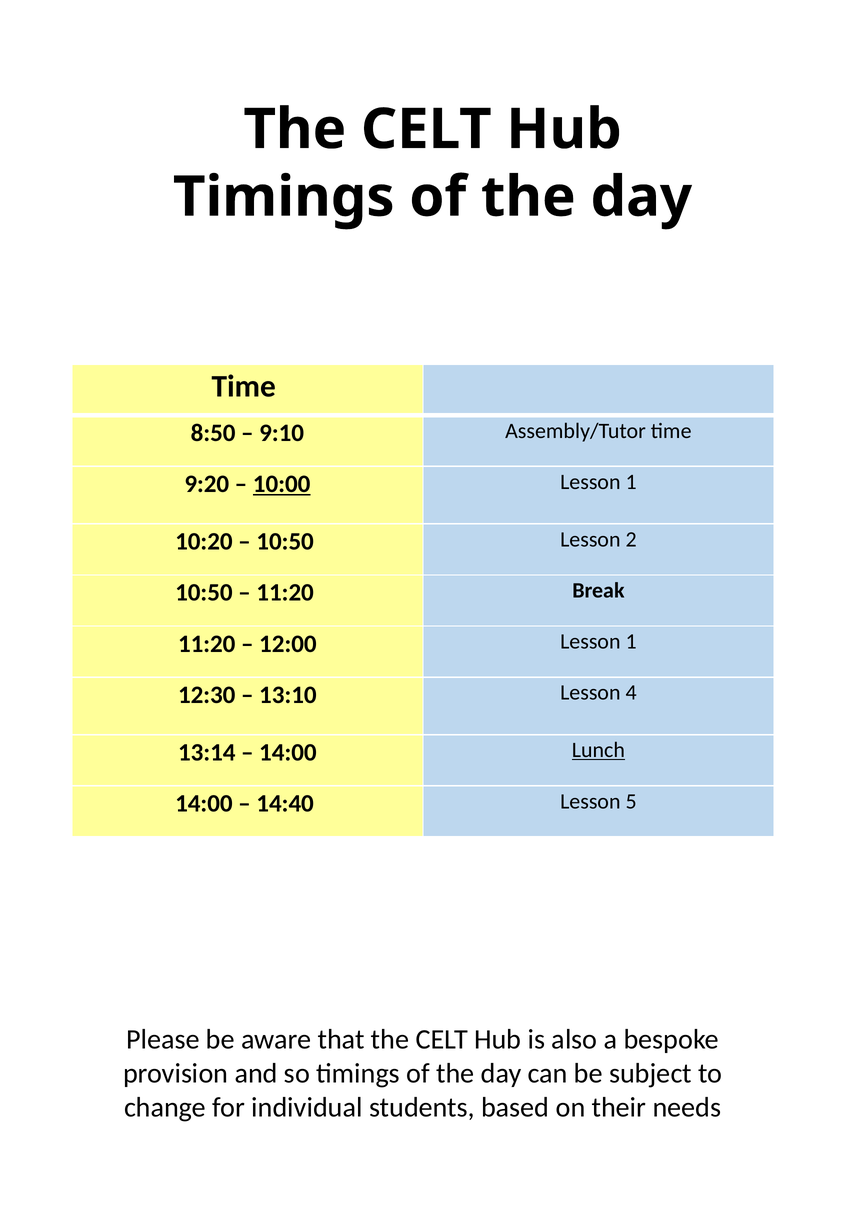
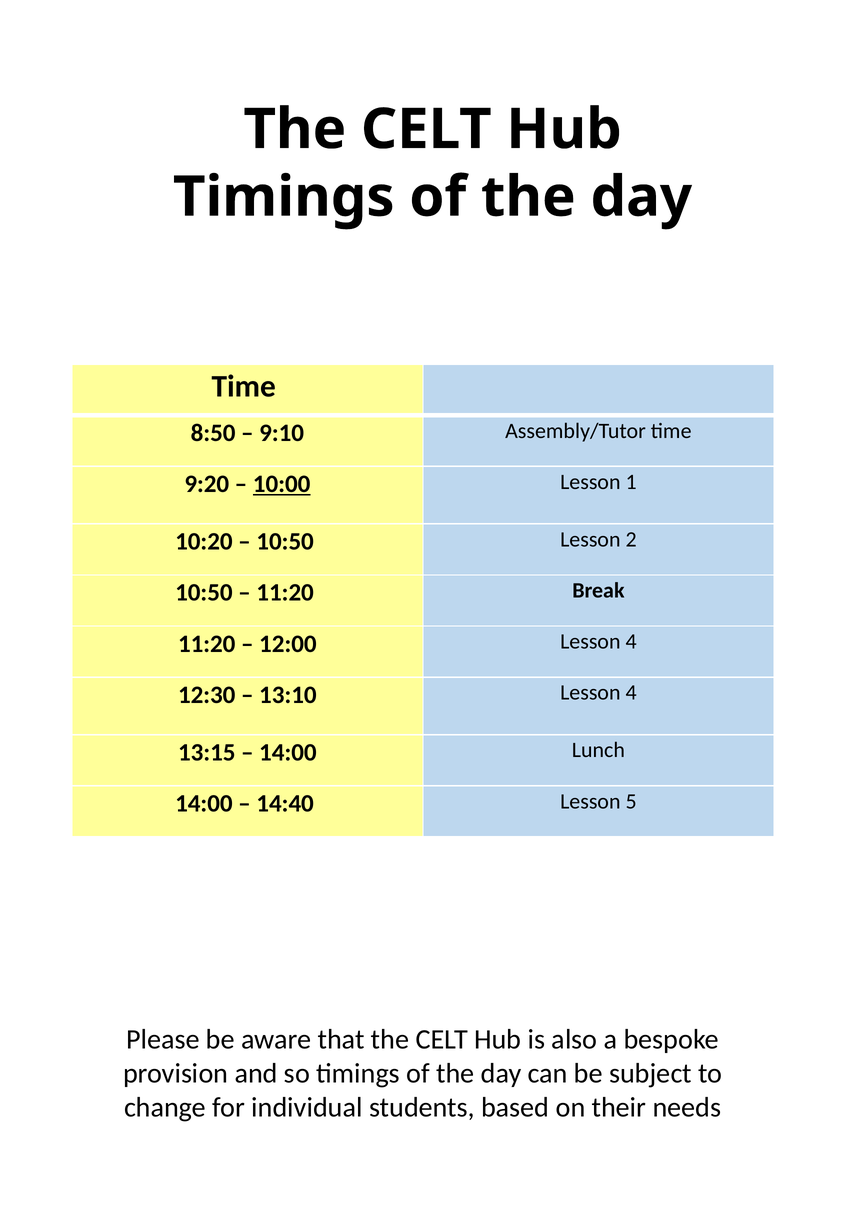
12:00 Lesson 1: 1 -> 4
13:14: 13:14 -> 13:15
Lunch underline: present -> none
